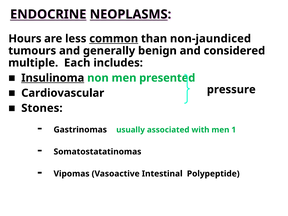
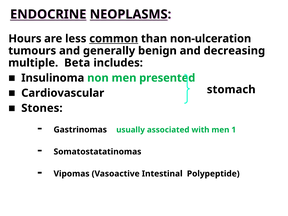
non-jaundiced: non-jaundiced -> non-ulceration
considered: considered -> decreasing
Each: Each -> Beta
Insulinoma underline: present -> none
pressure: pressure -> stomach
